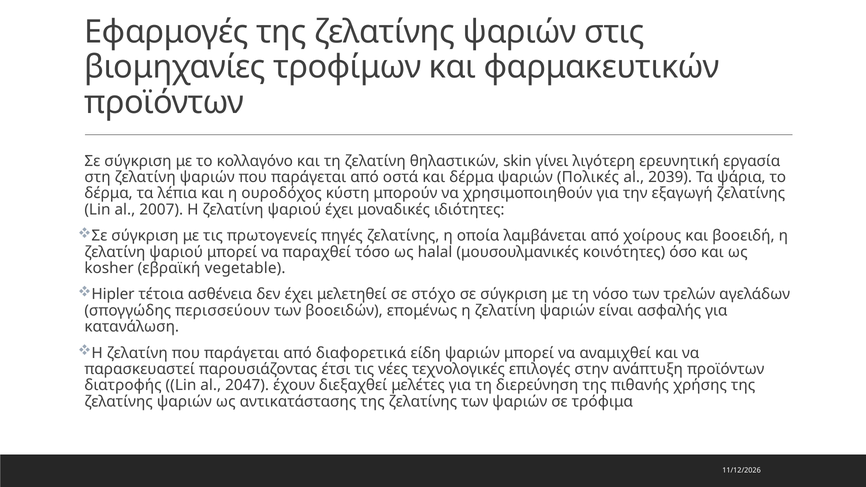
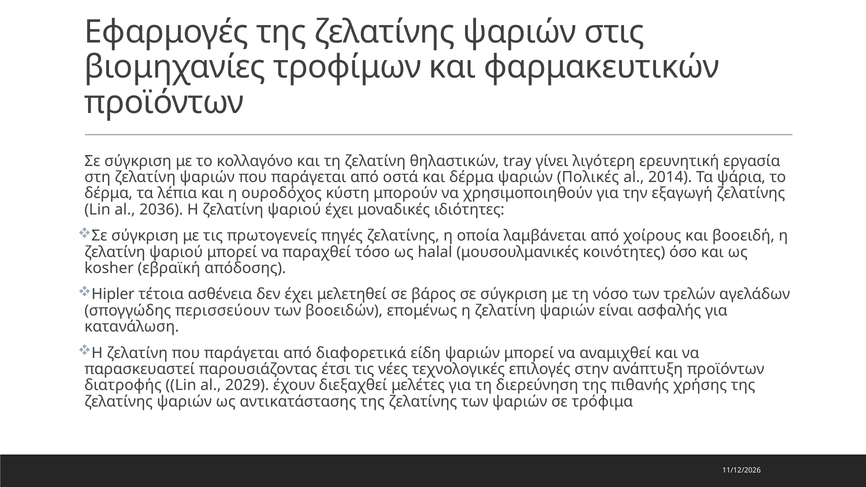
skin: skin -> tray
2039: 2039 -> 2014
2007: 2007 -> 2036
vegetable: vegetable -> απόδοσης
στόχο: στόχο -> βάρος
2047: 2047 -> 2029
